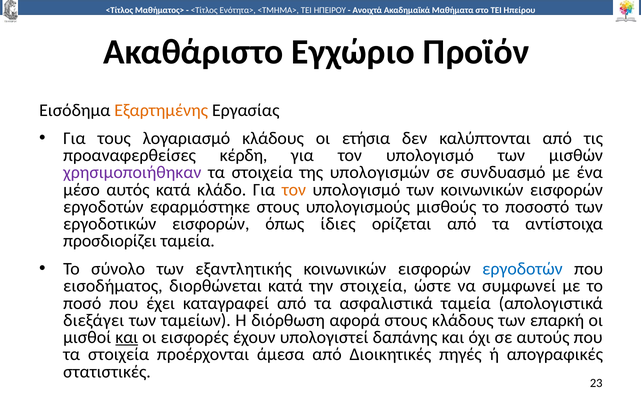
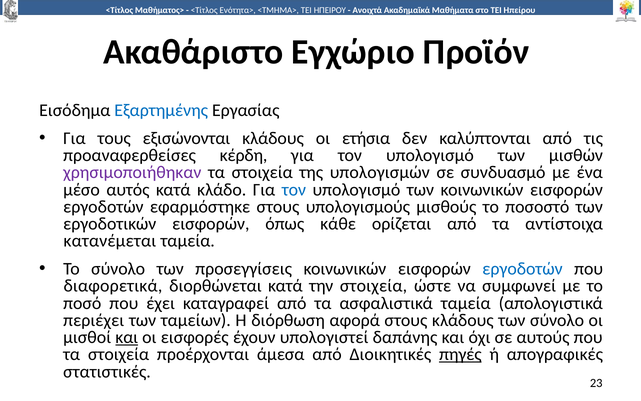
Εξαρτημένης colour: orange -> blue
λογαριασµό: λογαριασµό -> εξισώνονται
τον at (294, 189) colour: orange -> blue
ίδιες: ίδιες -> κάθε
προσδιορίζει: προσδιορίζει -> κατανέµεται
εξαντλητικής: εξαντλητικής -> προσεγγίσεις
εισοδήµατος: εισοδήµατος -> διαφορετικά
διεξάγει: διεξάγει -> περιέχει
των επαρκή: επαρκή -> σύνολο
πηγές underline: none -> present
